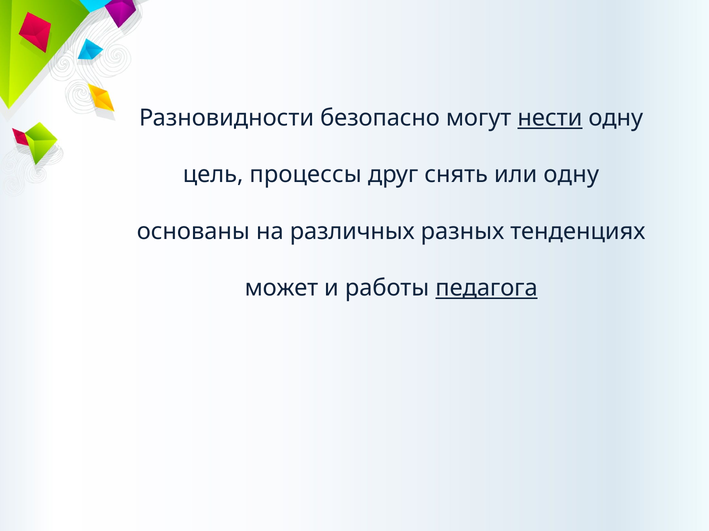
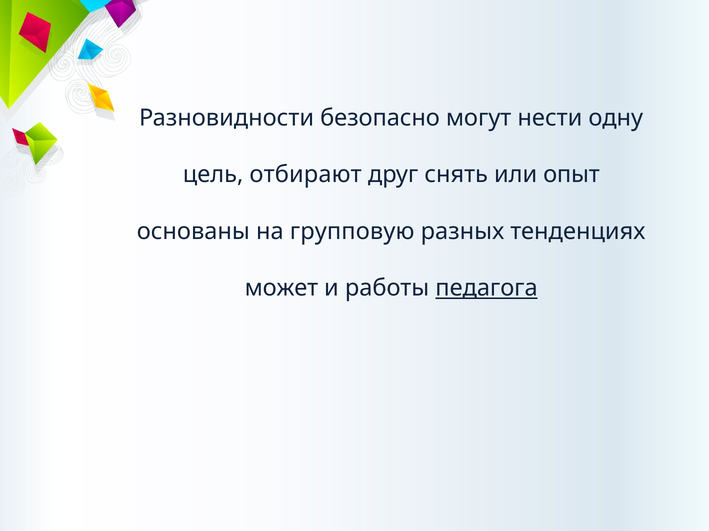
нести underline: present -> none
процессы: процессы -> отбирают
или одну: одну -> опыт
различных: различных -> групповую
